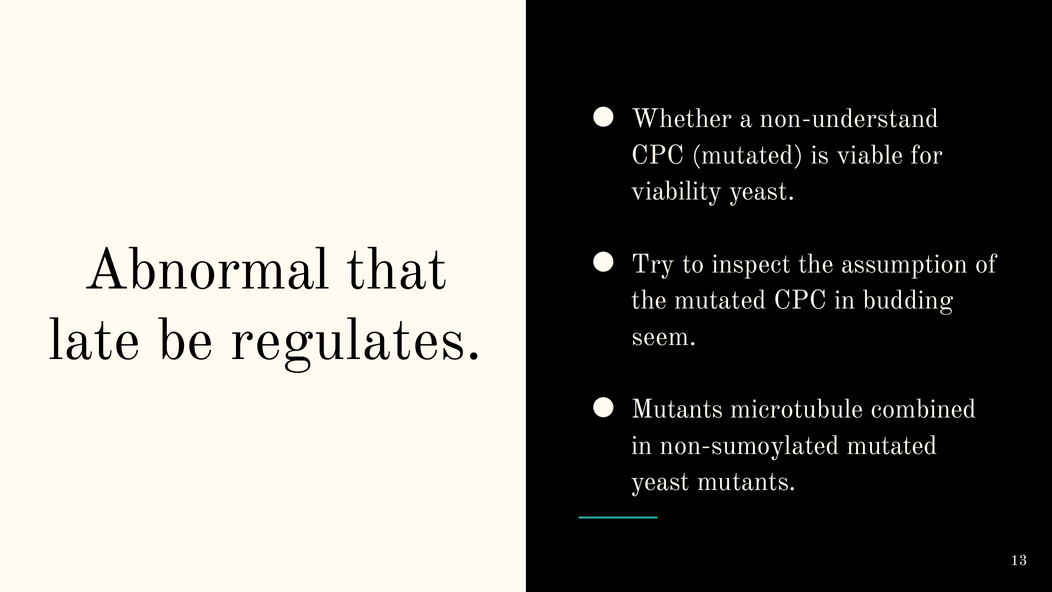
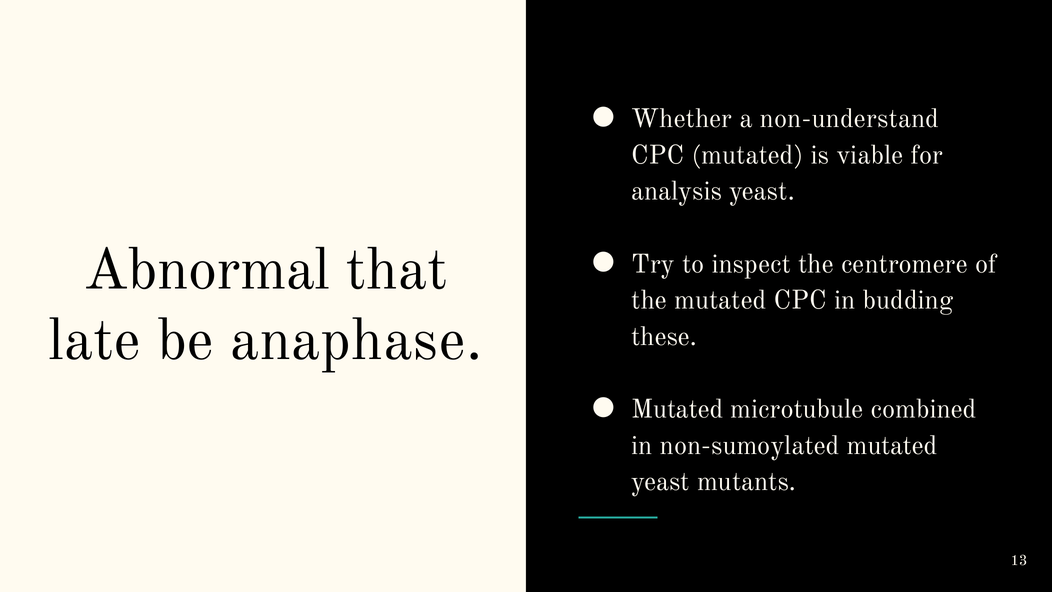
viability: viability -> analysis
assumption: assumption -> centromere
regulates: regulates -> anaphase
seem: seem -> these
Mutants at (677, 409): Mutants -> Mutated
